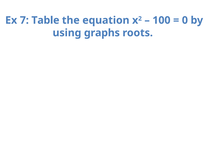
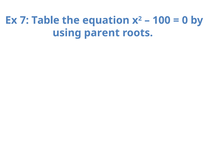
graphs: graphs -> parent
